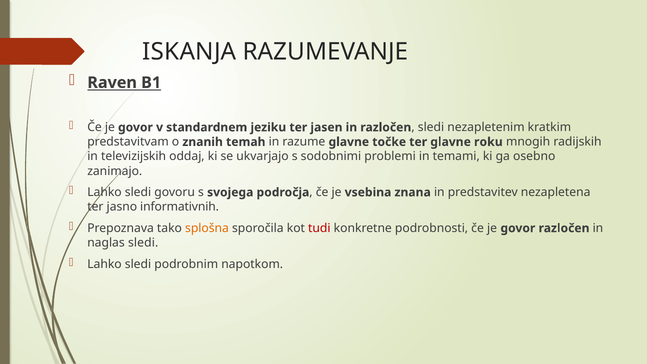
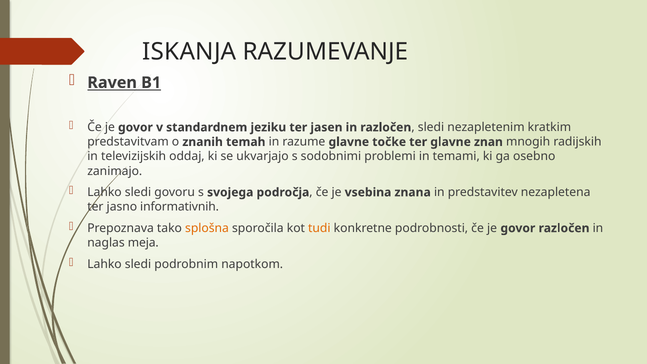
roku: roku -> znan
tudi colour: red -> orange
naglas sledi: sledi -> meja
